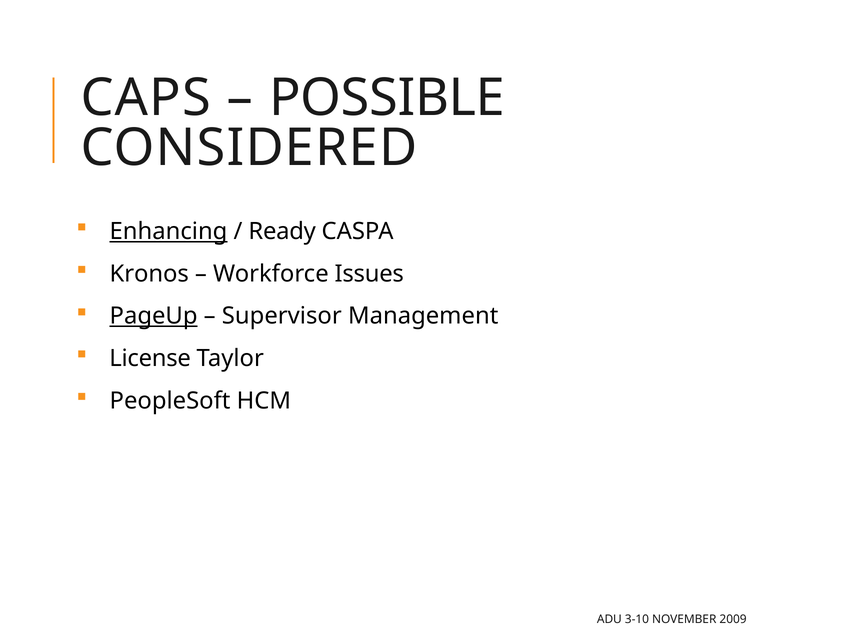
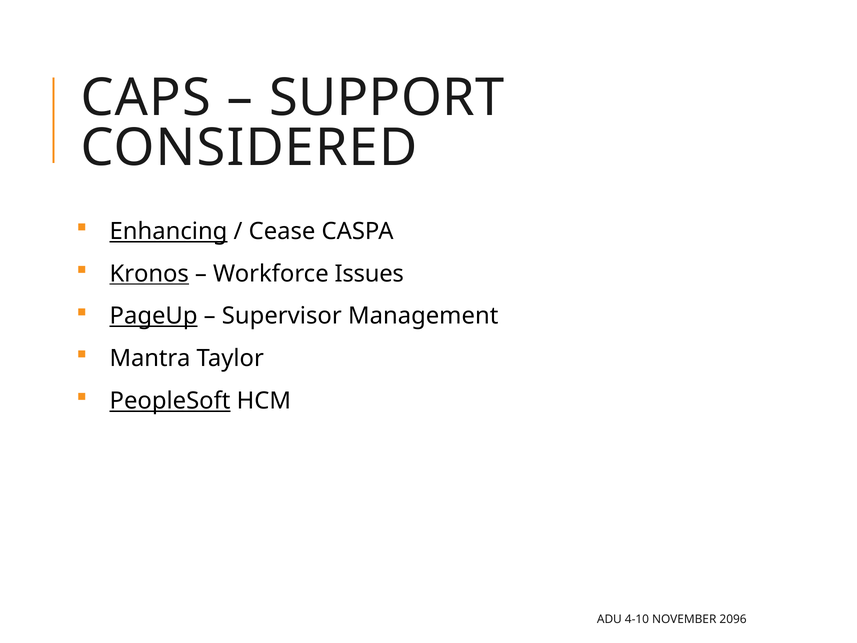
POSSIBLE: POSSIBLE -> SUPPORT
Ready: Ready -> Cease
Kronos underline: none -> present
License: License -> Mantra
PeopleSoft underline: none -> present
3-10: 3-10 -> 4-10
2009: 2009 -> 2096
